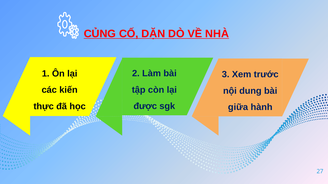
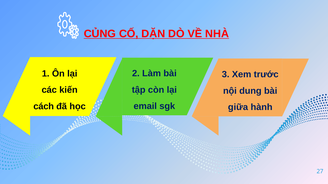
được: được -> email
thực: thực -> cách
